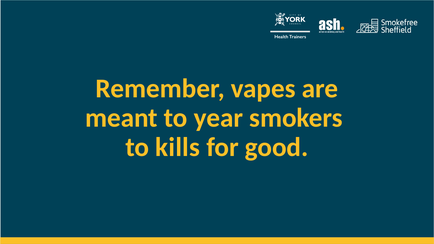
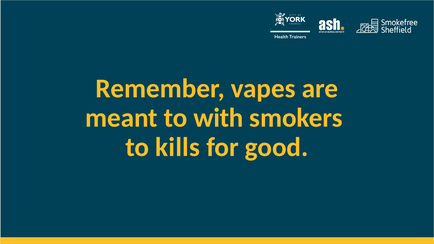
year: year -> with
